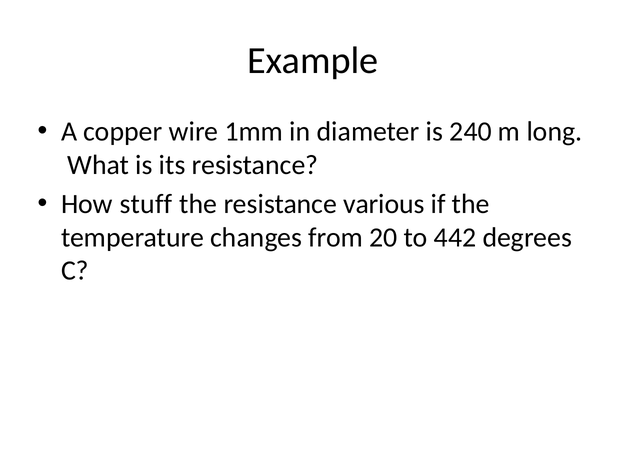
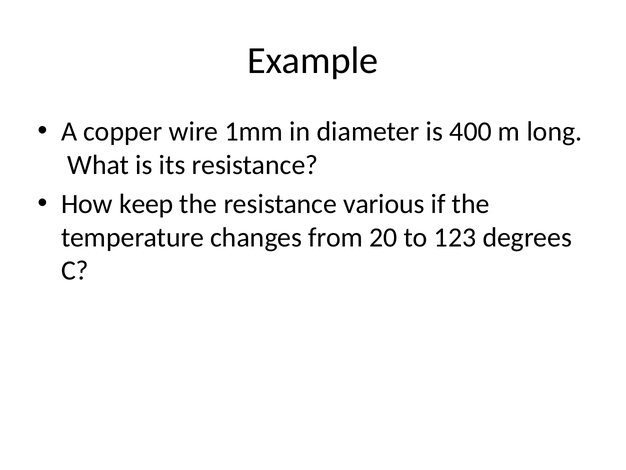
240: 240 -> 400
stuff: stuff -> keep
442: 442 -> 123
